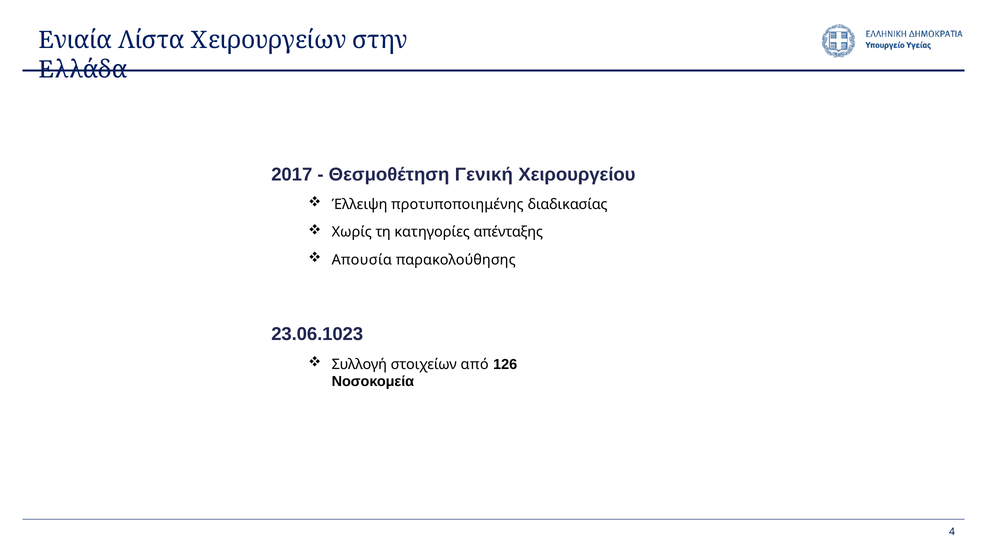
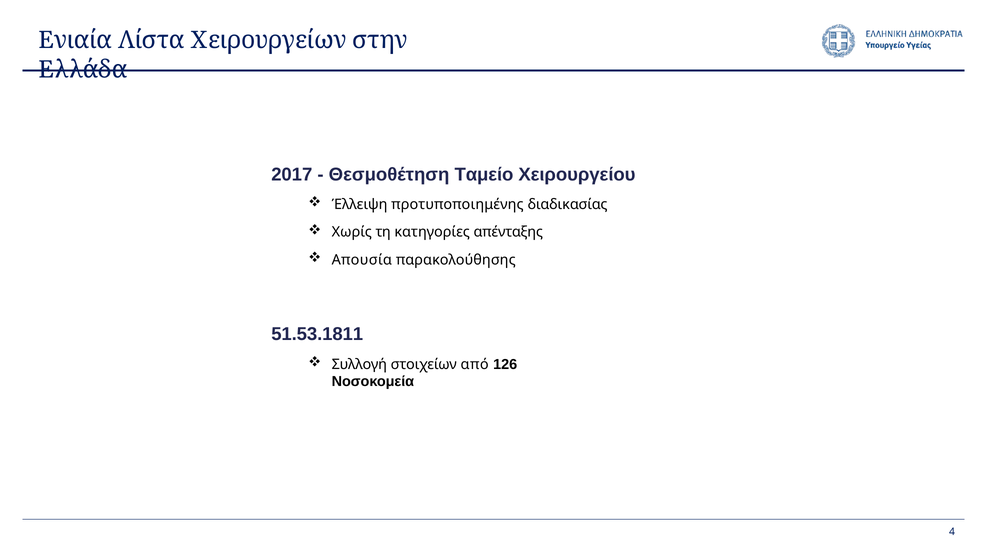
Γενική: Γενική -> Ταμείο
23.06.1023: 23.06.1023 -> 51.53.1811
